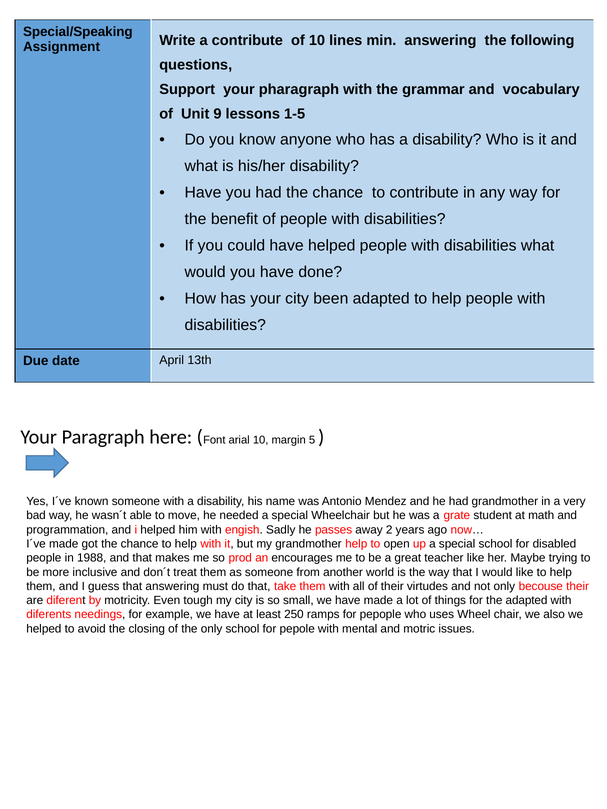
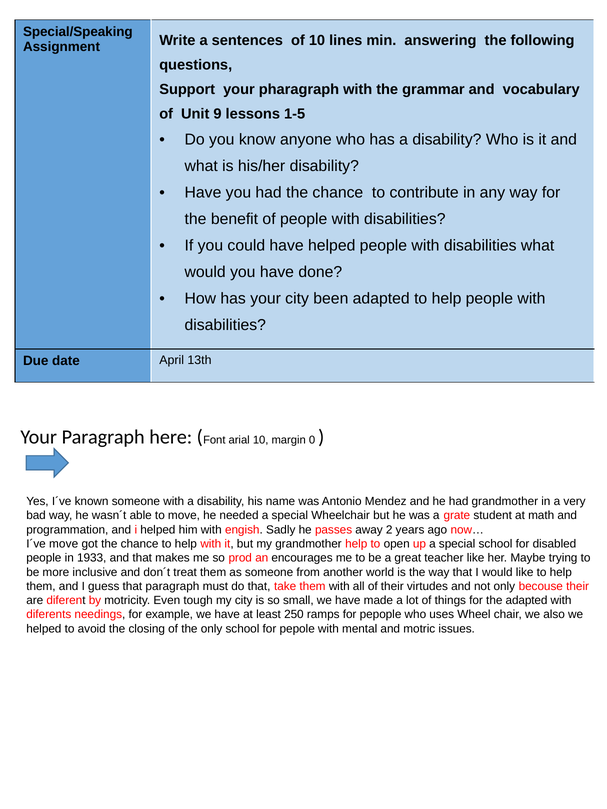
a contribute: contribute -> sentences
5: 5 -> 0
I´ve made: made -> move
1988: 1988 -> 1933
that answering: answering -> paragraph
